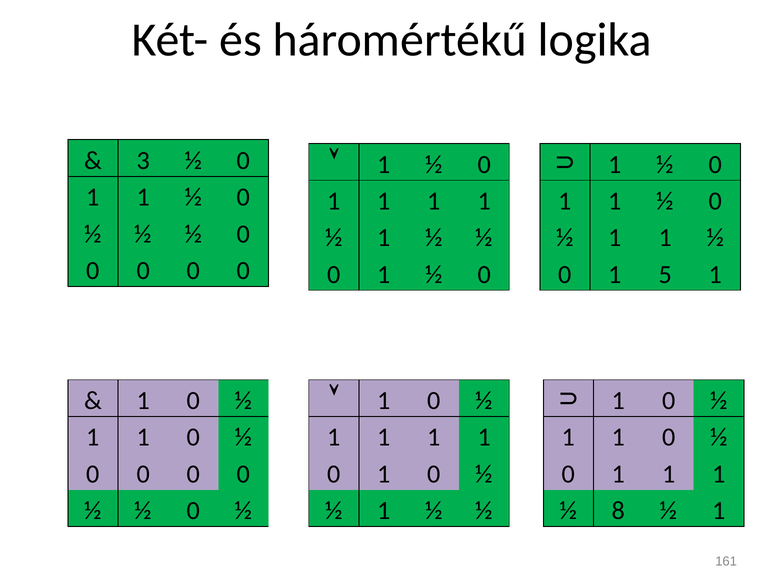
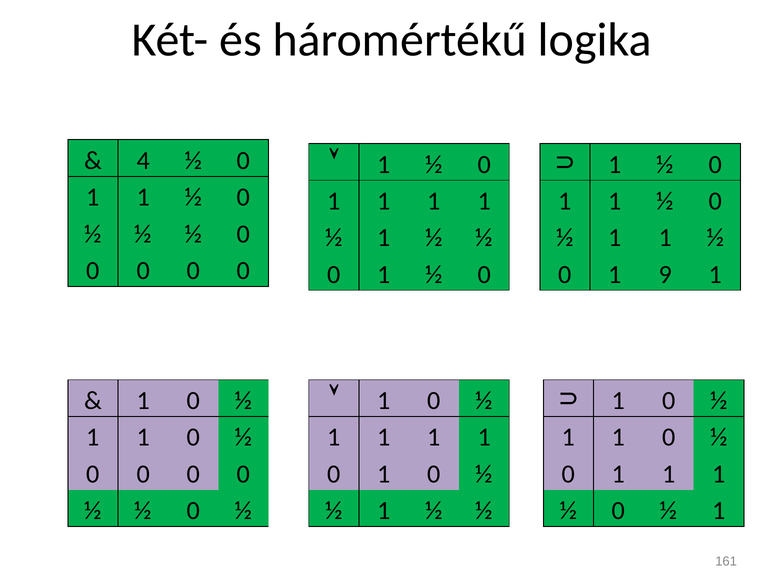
3: 3 -> 4
5: 5 -> 9
8 at (619, 511): 8 -> 0
